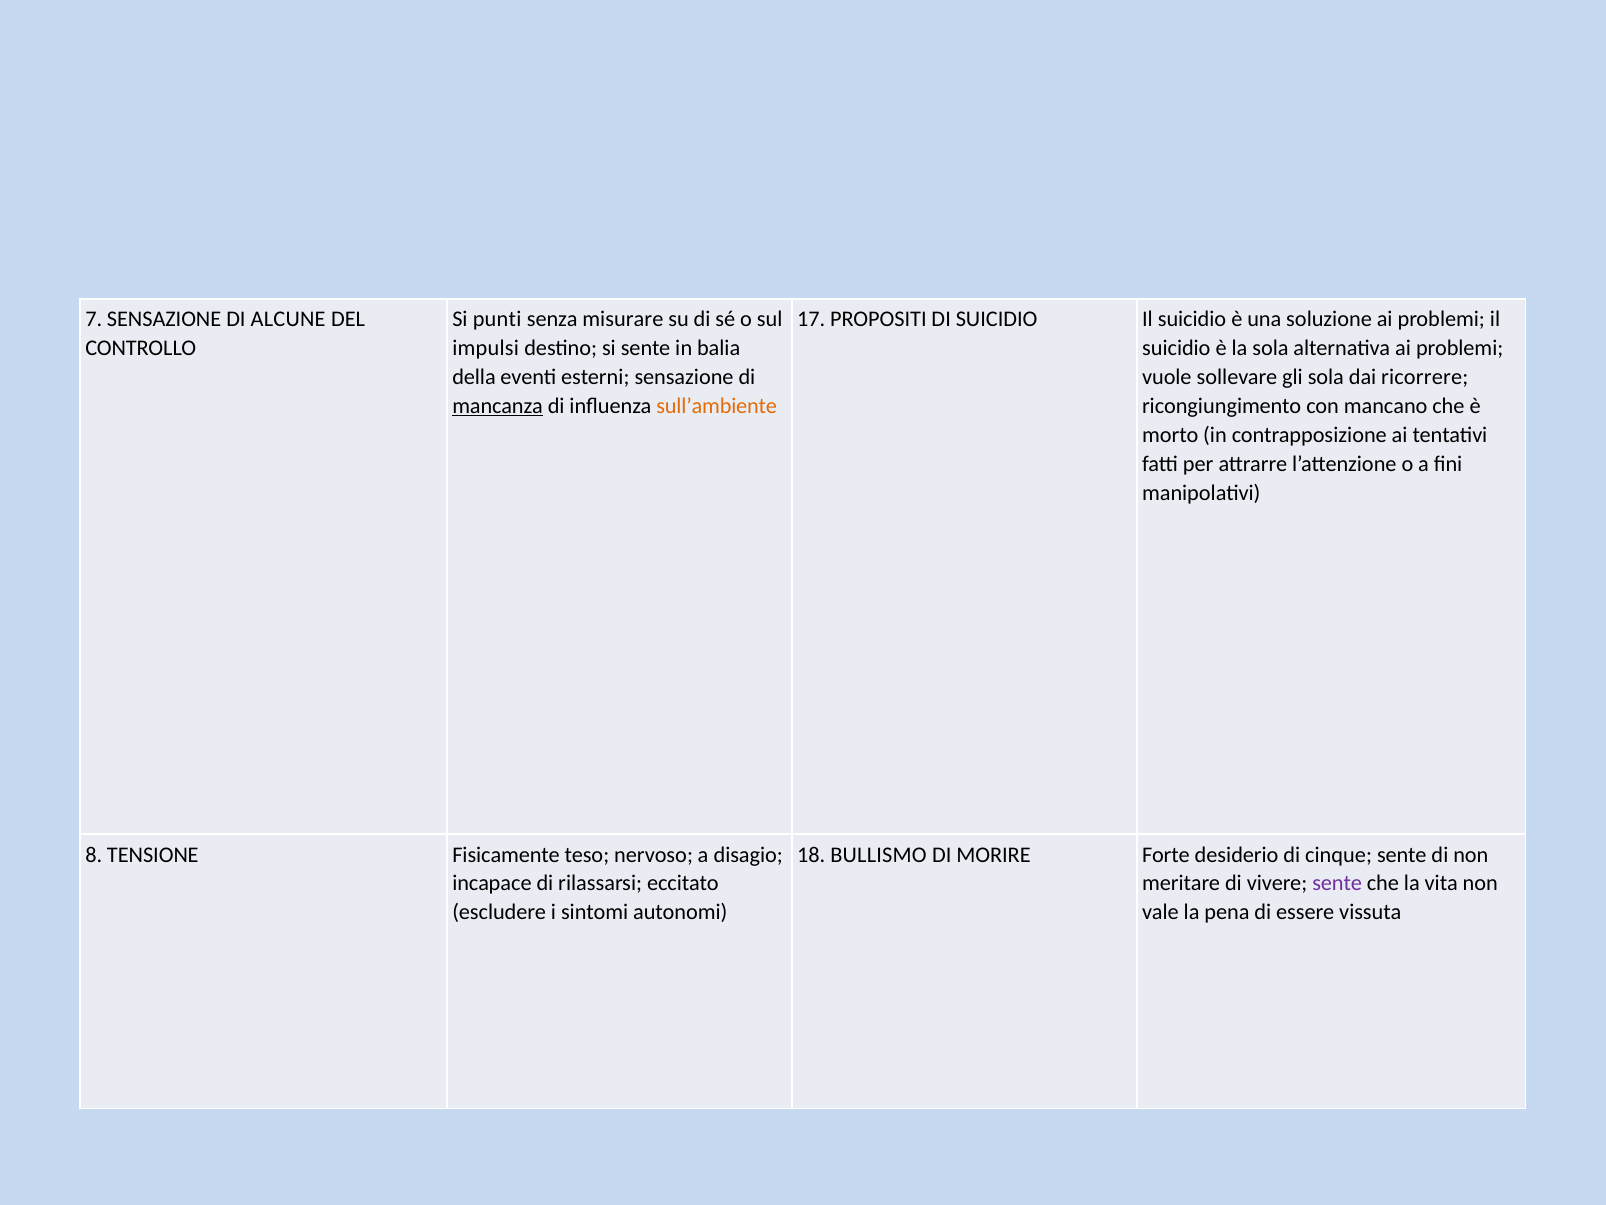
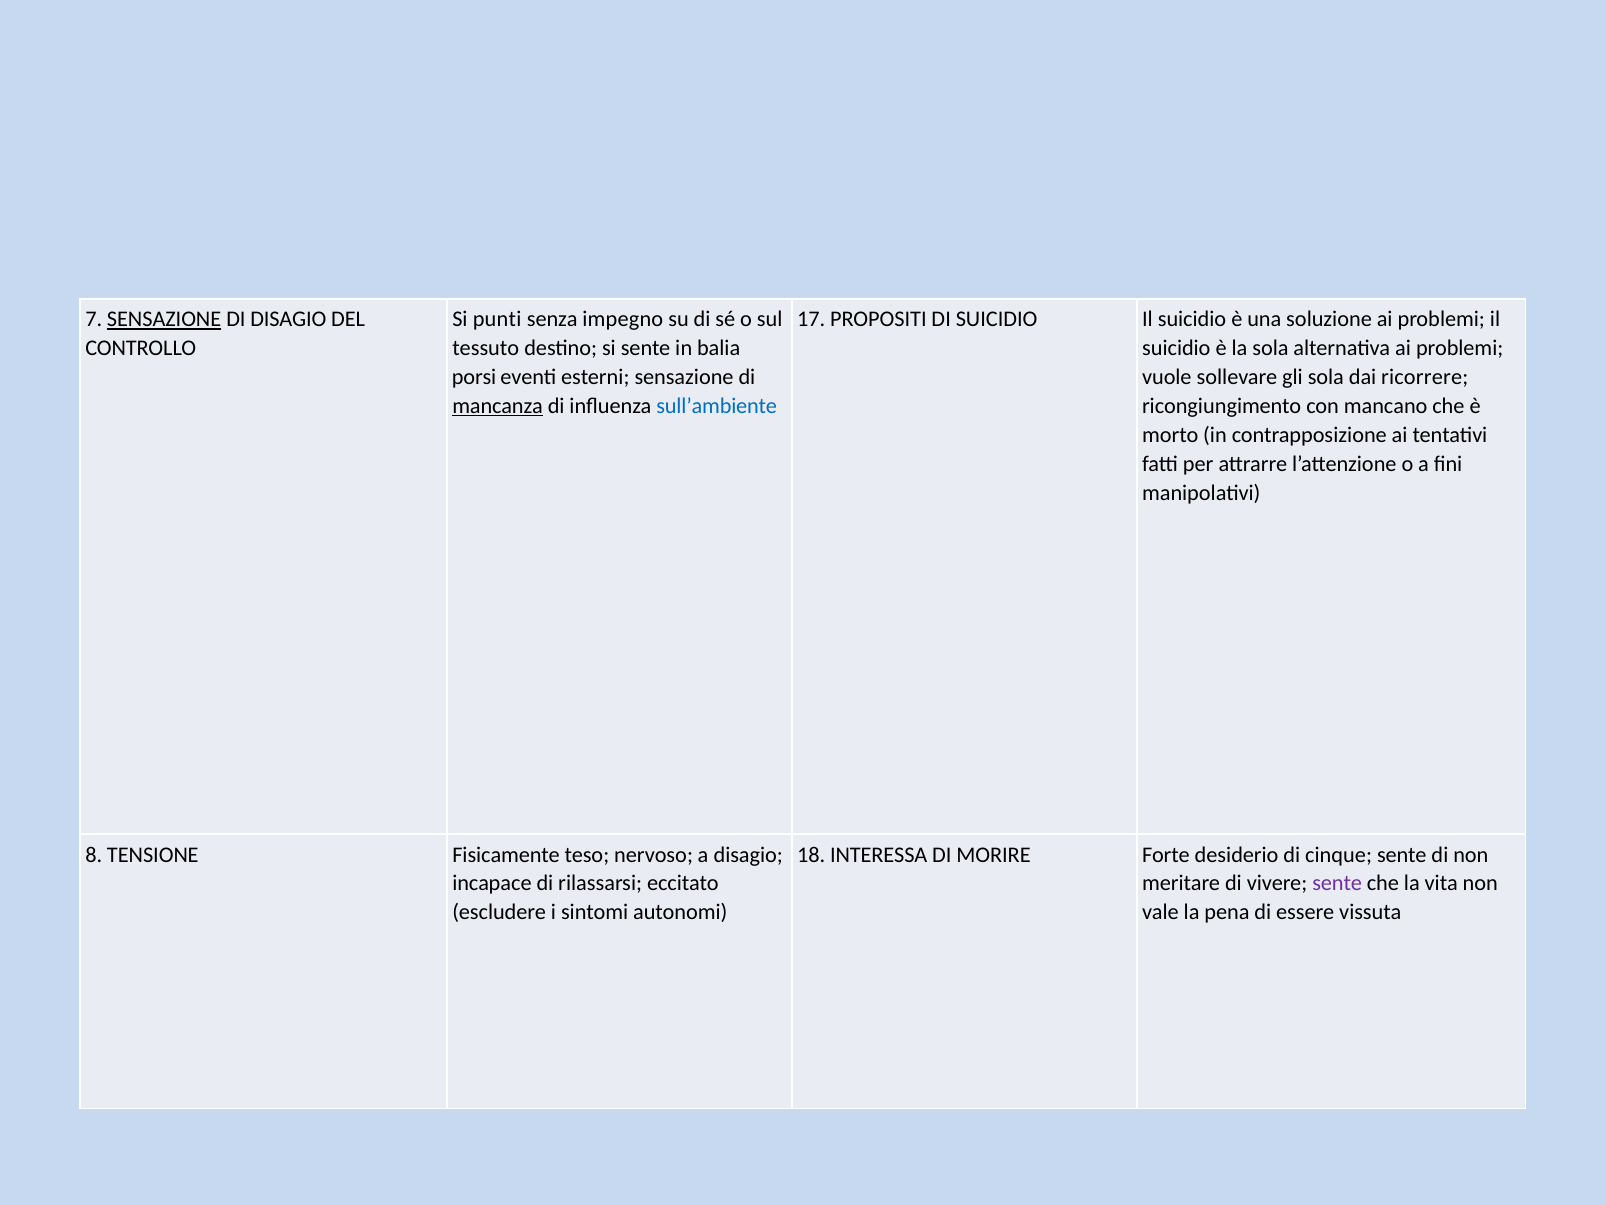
SENSAZIONE at (164, 319) underline: none -> present
DI ALCUNE: ALCUNE -> DISAGIO
misurare: misurare -> impegno
impulsi: impulsi -> tessuto
della: della -> porsi
sull’ambiente colour: orange -> blue
BULLISMO: BULLISMO -> INTERESSA
